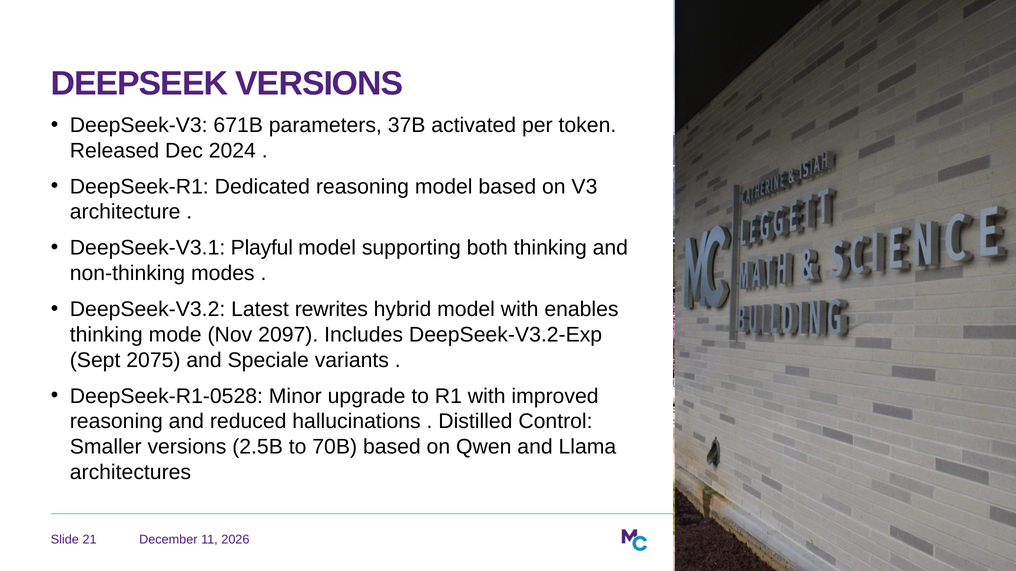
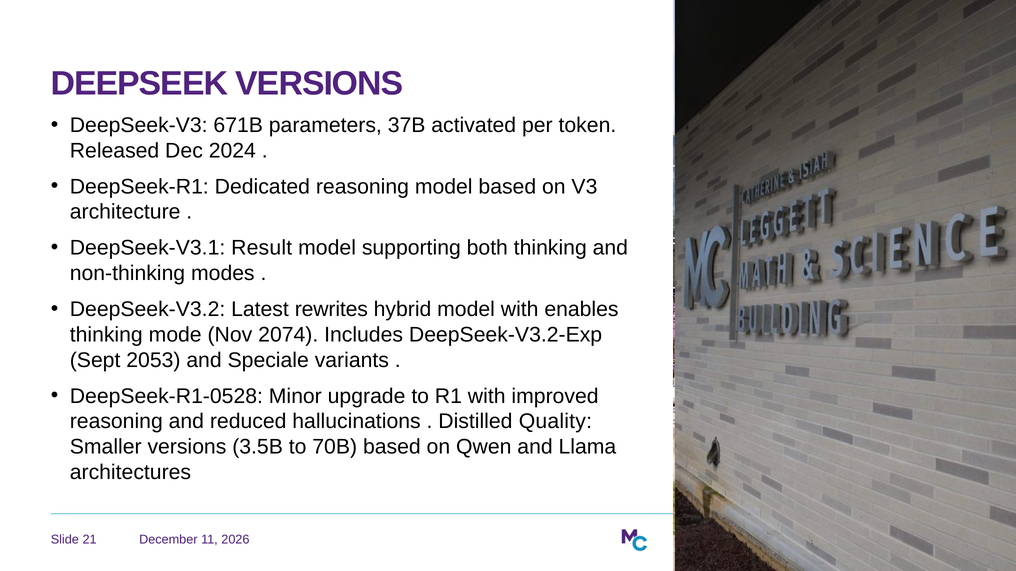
Playful: Playful -> Result
2097: 2097 -> 2074
2075: 2075 -> 2053
Control: Control -> Quality
2.5B: 2.5B -> 3.5B
